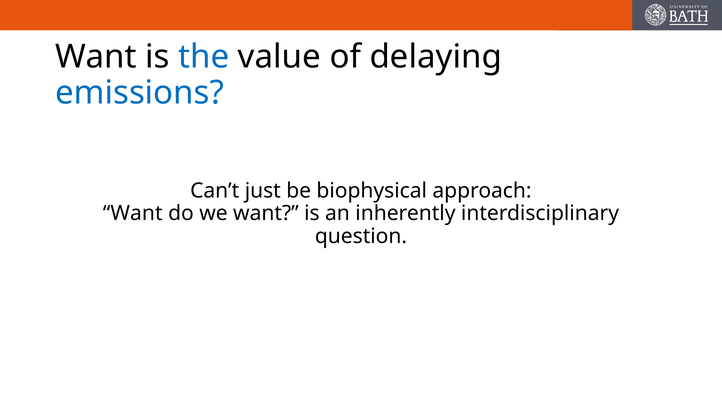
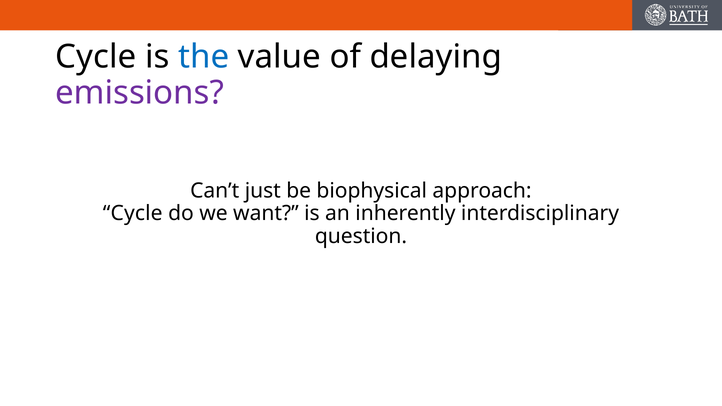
Want at (96, 57): Want -> Cycle
emissions colour: blue -> purple
Want at (133, 214): Want -> Cycle
